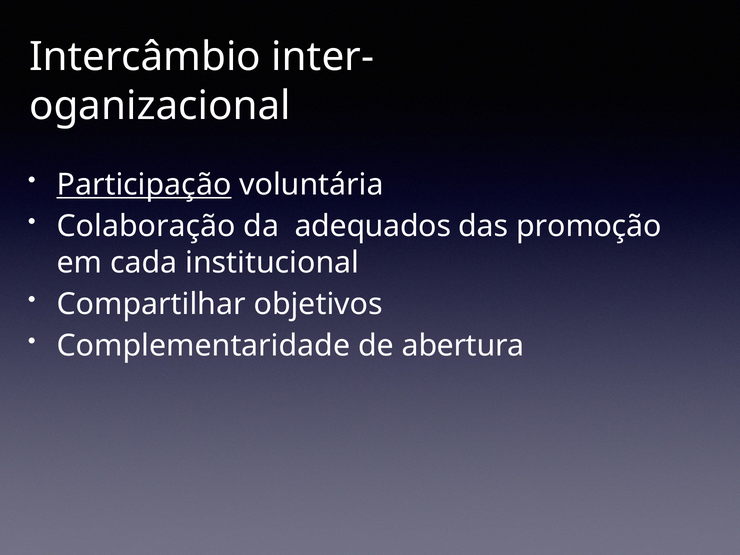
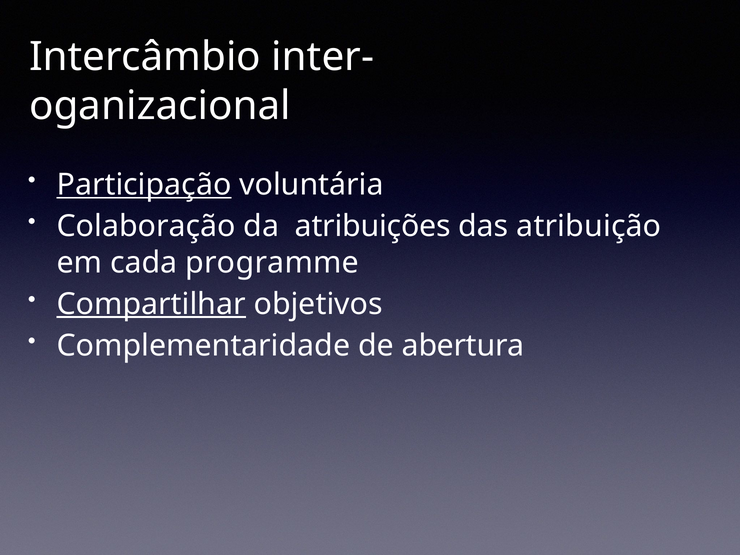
adequados: adequados -> atribuições
promoção: promoção -> atribuição
institucional: institucional -> programme
Compartilhar underline: none -> present
